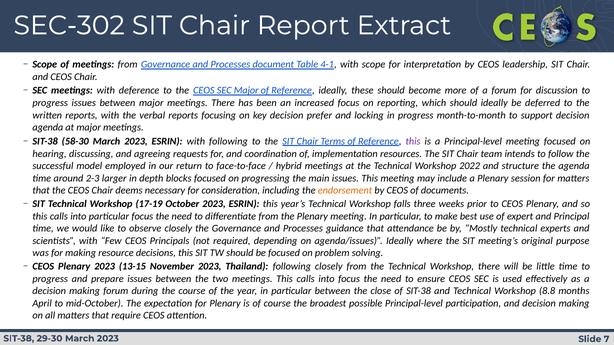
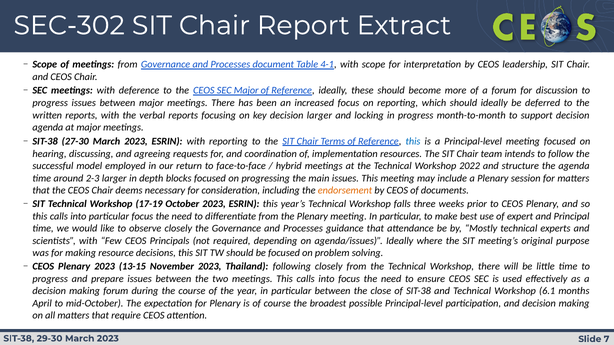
decision prefer: prefer -> larger
58-30: 58-30 -> 27-30
with following: following -> reporting
this at (413, 141) colour: purple -> blue
8.8: 8.8 -> 6.1
